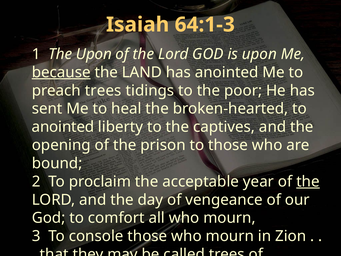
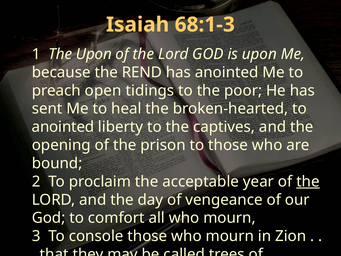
64:1-3: 64:1-3 -> 68:1-3
because underline: present -> none
LAND: LAND -> REND
preach trees: trees -> open
